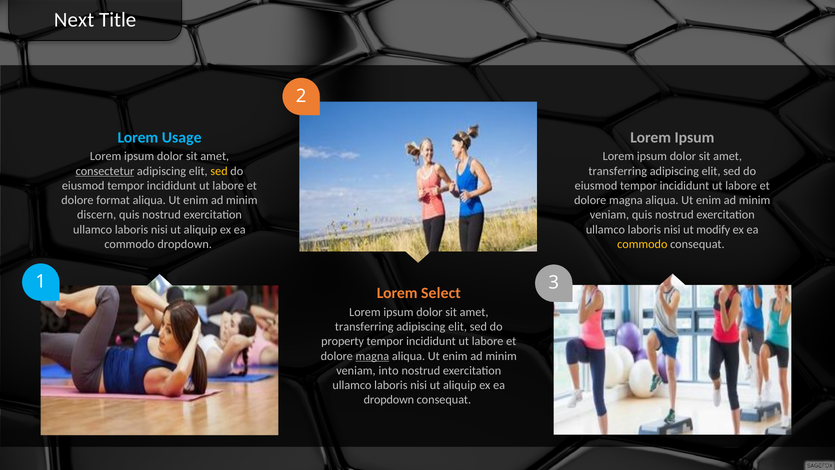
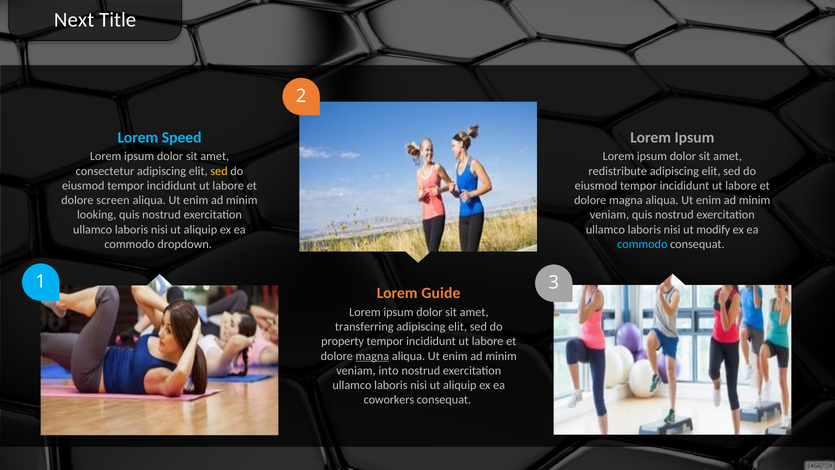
Usage: Usage -> Speed
consectetur underline: present -> none
transferring at (618, 171): transferring -> redistribute
format: format -> screen
discern: discern -> looking
commodo at (642, 244) colour: yellow -> light blue
Select: Select -> Guide
dropdown at (389, 400): dropdown -> coworkers
